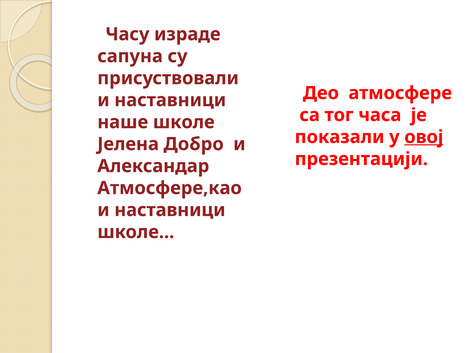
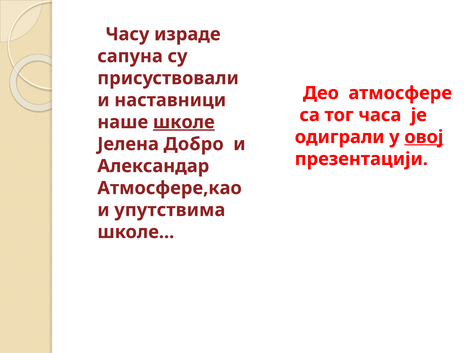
школе at (184, 122) underline: none -> present
показали: показали -> одиграли
наставници at (170, 210): наставници -> упутствима
